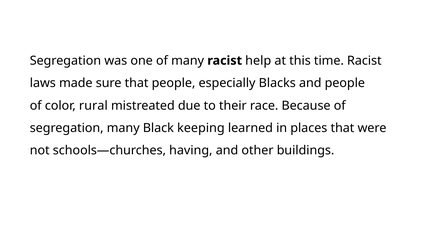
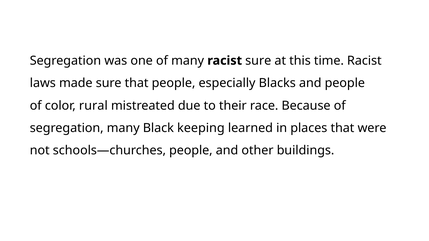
racist help: help -> sure
schools—churches having: having -> people
